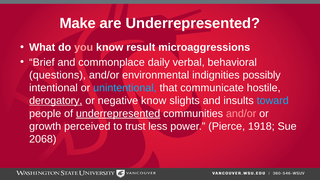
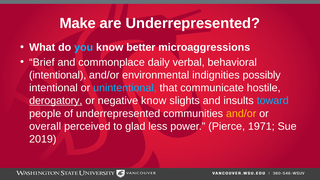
you colour: pink -> light blue
result: result -> better
questions at (58, 75): questions -> intentional
underrepresented at (118, 113) underline: present -> none
and/or at (241, 113) colour: pink -> yellow
growth: growth -> overall
trust: trust -> glad
1918: 1918 -> 1971
2068: 2068 -> 2019
